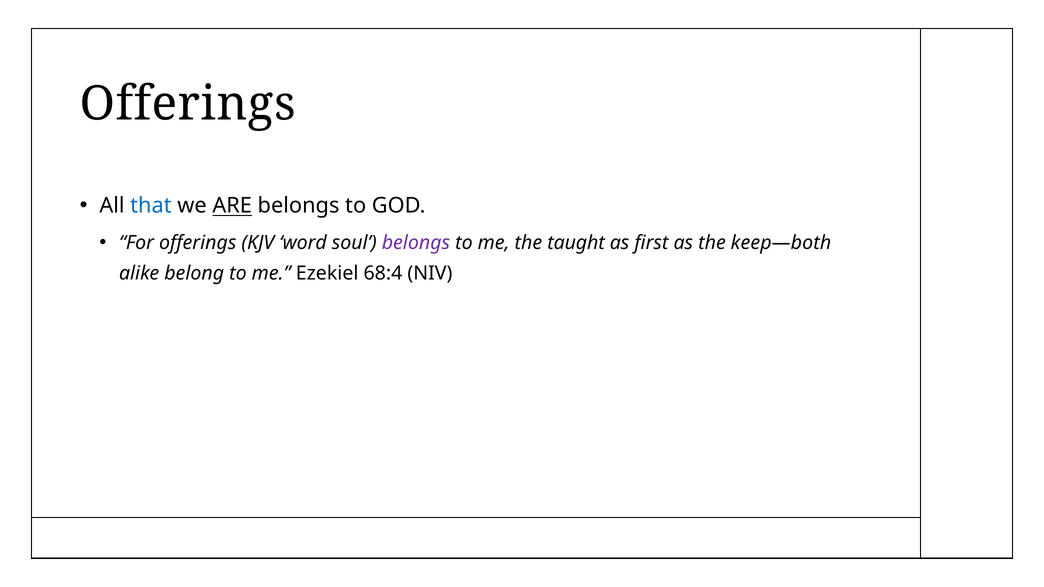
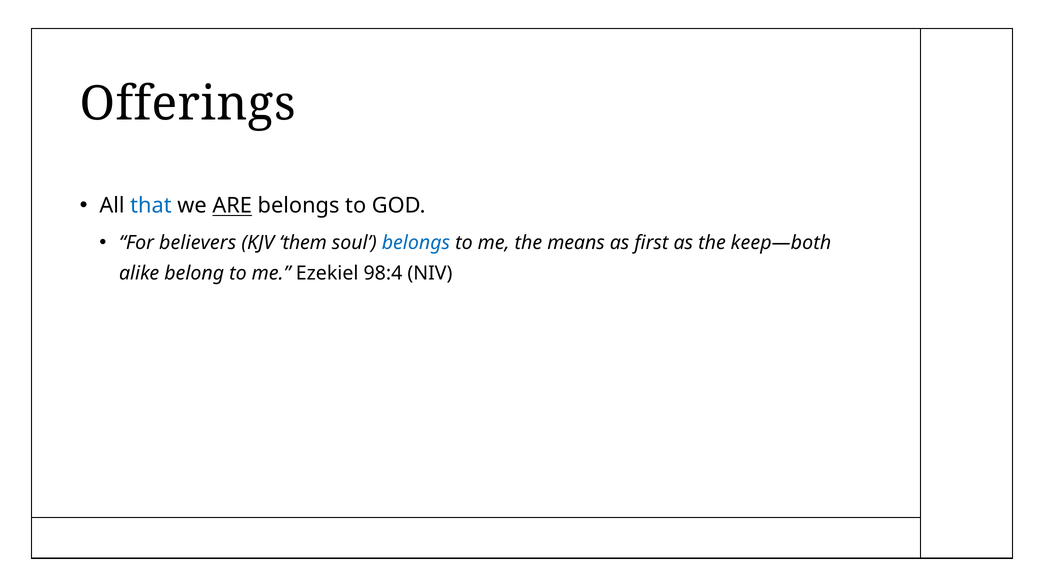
For offerings: offerings -> believers
word: word -> them
belongs at (416, 243) colour: purple -> blue
taught: taught -> means
68:4: 68:4 -> 98:4
